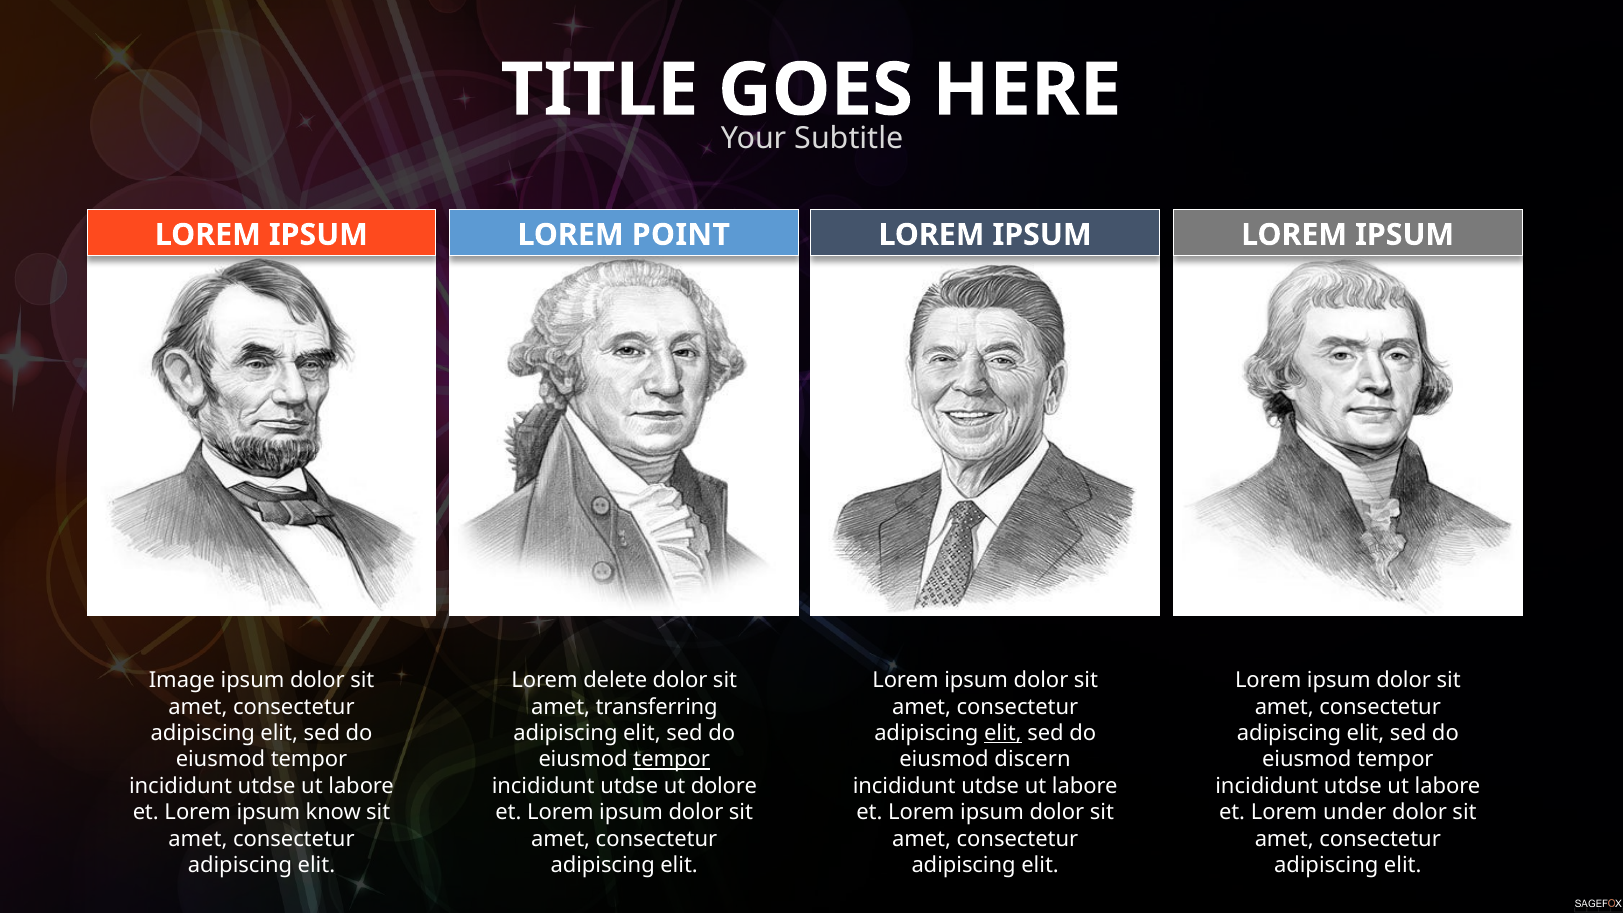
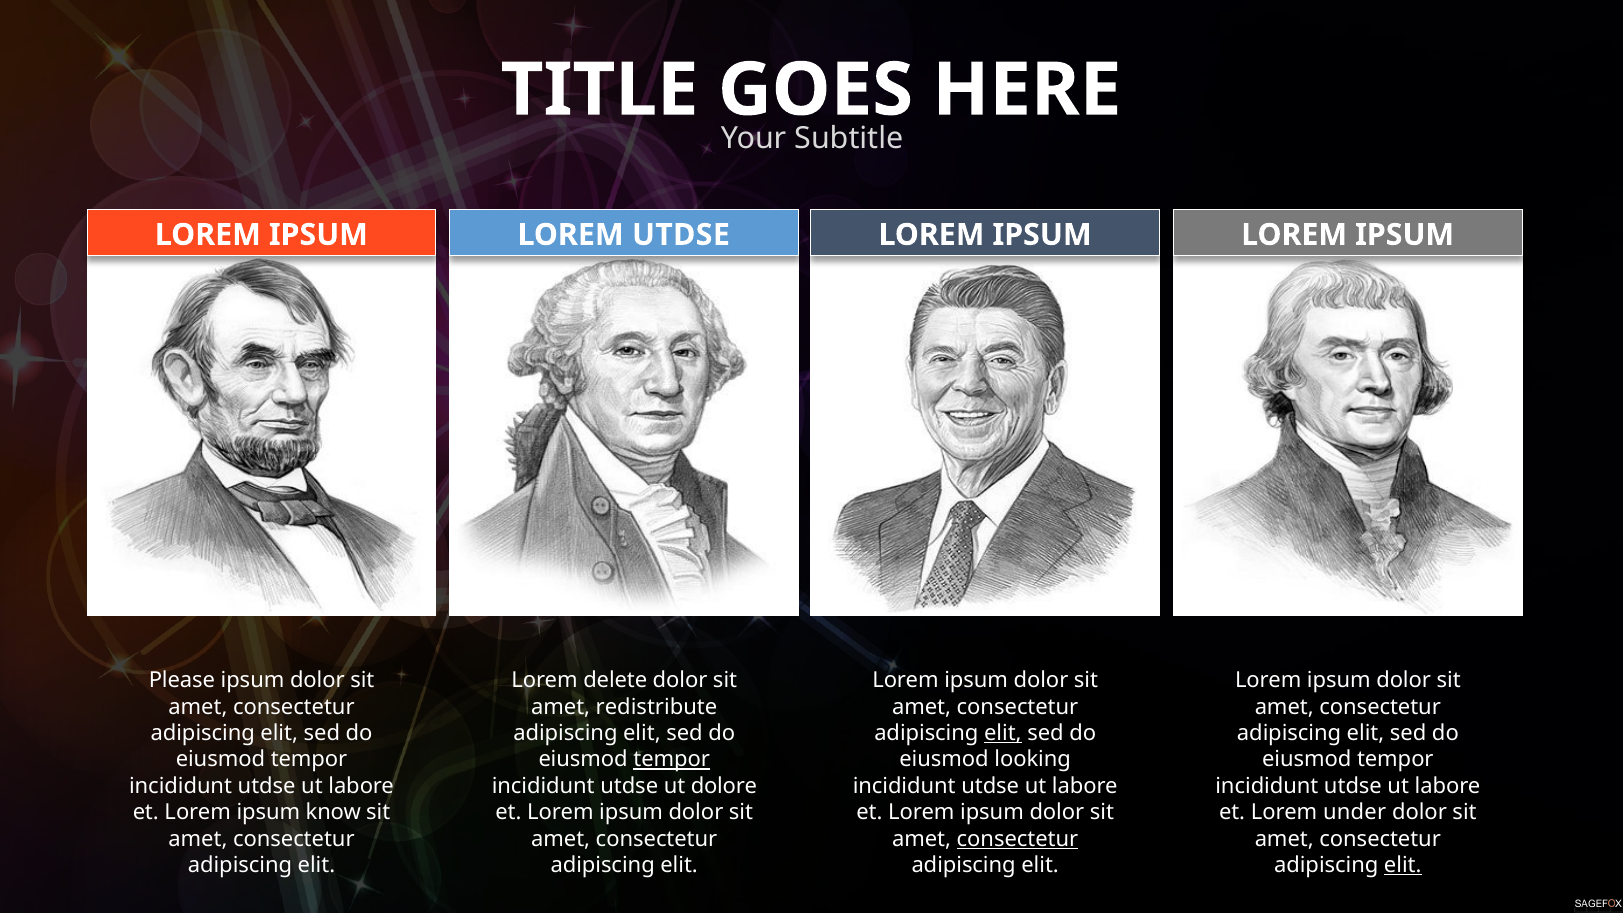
LOREM POINT: POINT -> UTDSE
Image: Image -> Please
transferring: transferring -> redistribute
discern: discern -> looking
consectetur at (1017, 839) underline: none -> present
elit at (1403, 865) underline: none -> present
